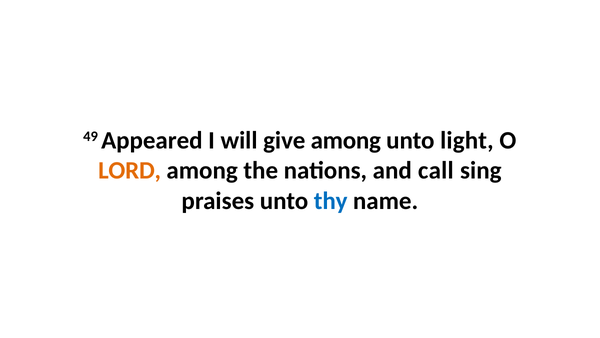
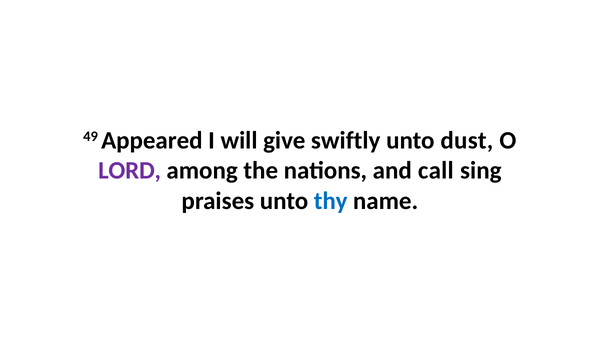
give among: among -> swiftly
light: light -> dust
LORD colour: orange -> purple
